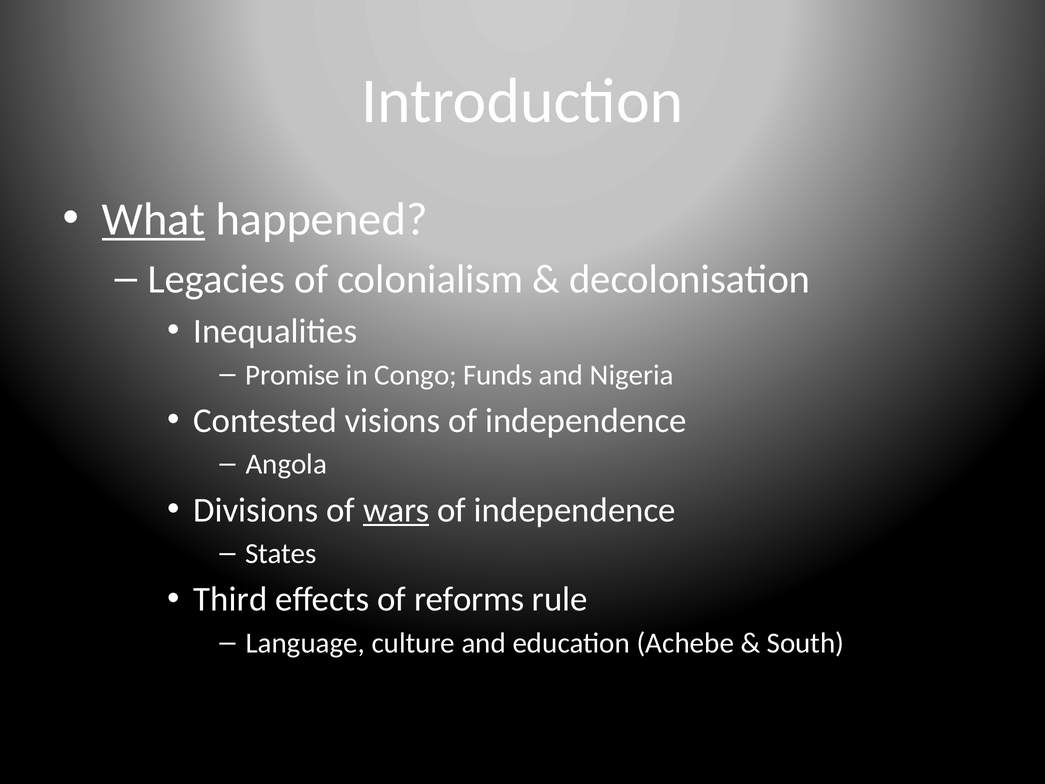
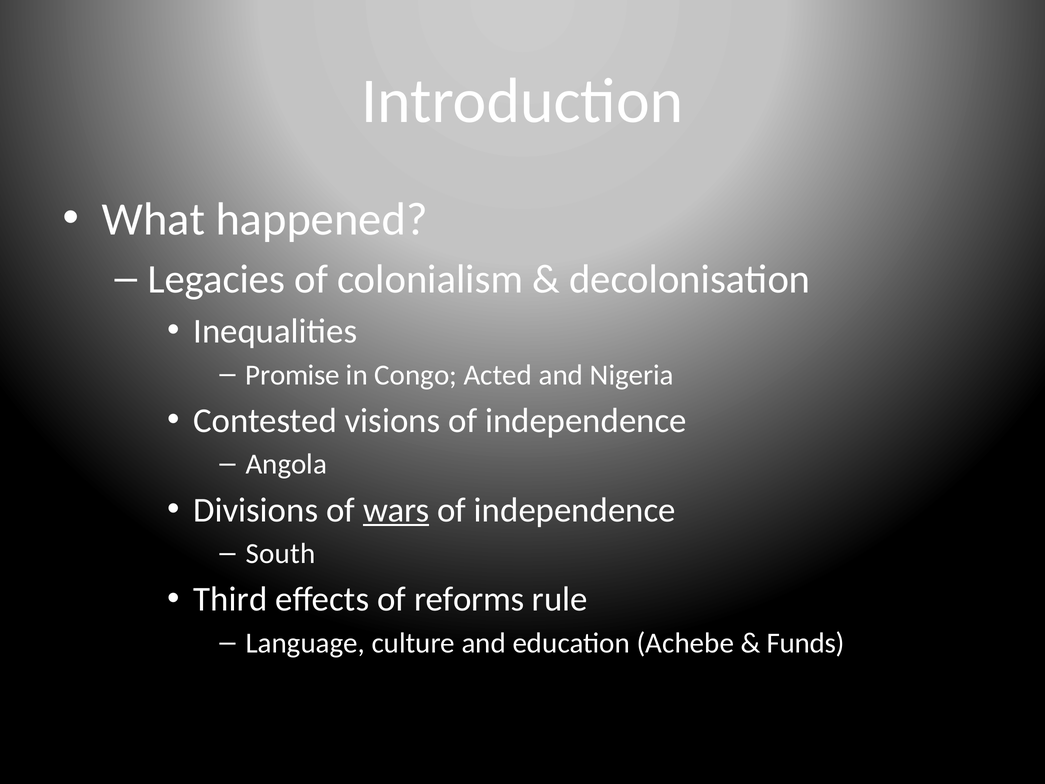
What underline: present -> none
Funds: Funds -> Acted
States: States -> South
South: South -> Funds
